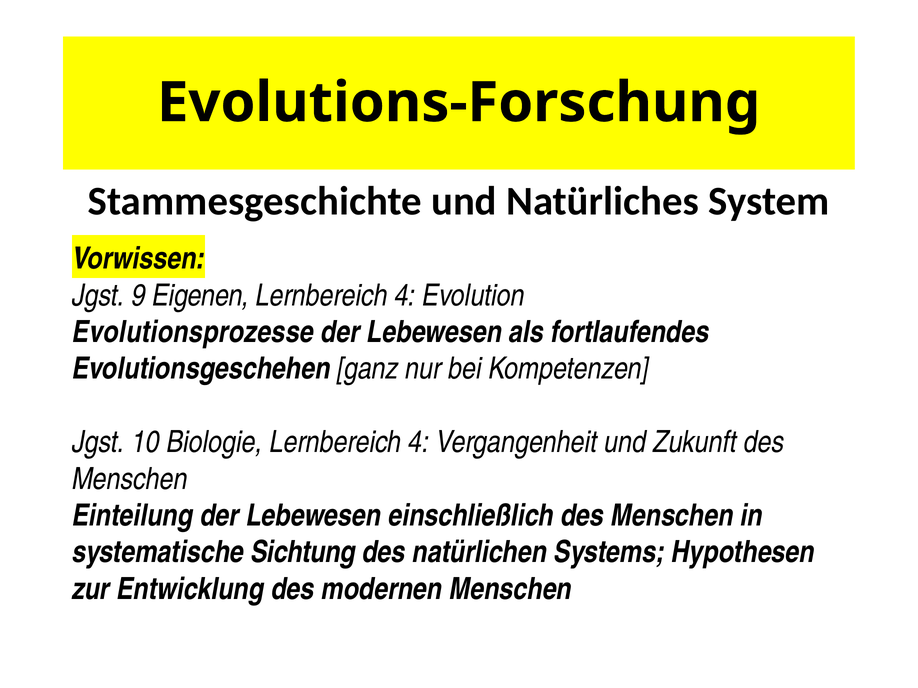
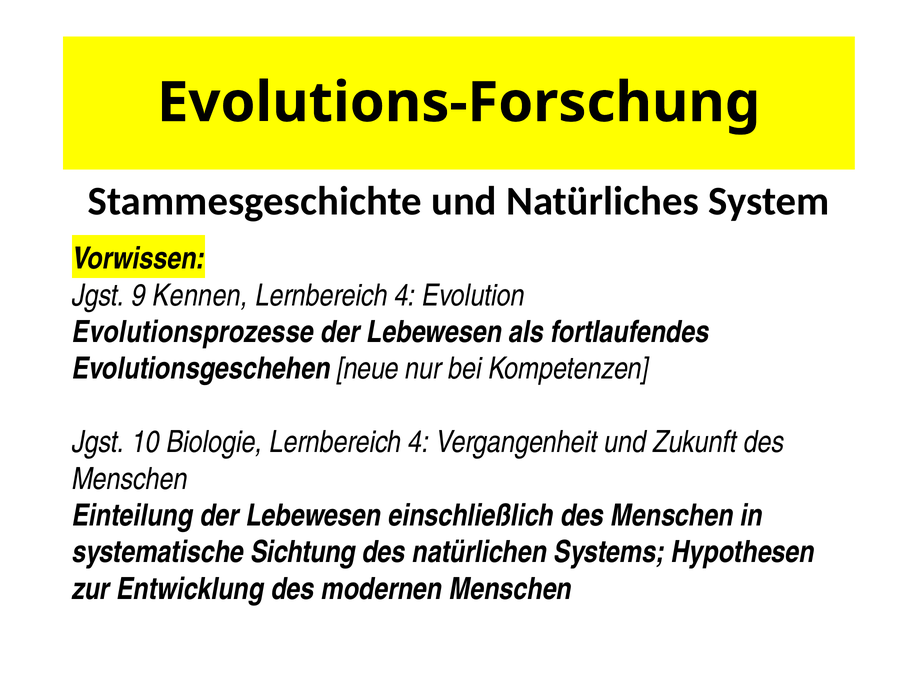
Eigenen: Eigenen -> Kennen
ganz: ganz -> neue
